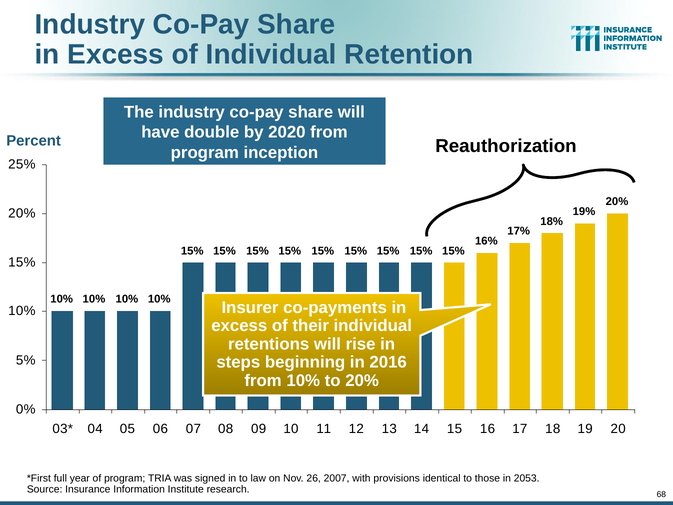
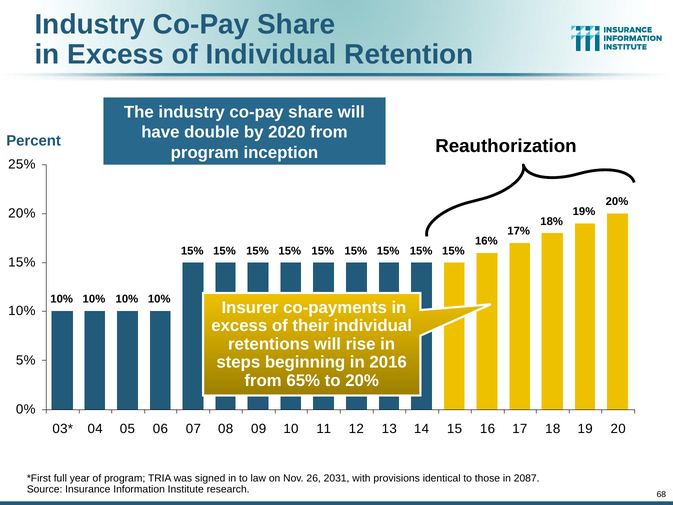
from 10%: 10% -> 65%
2007: 2007 -> 2031
2053: 2053 -> 2087
